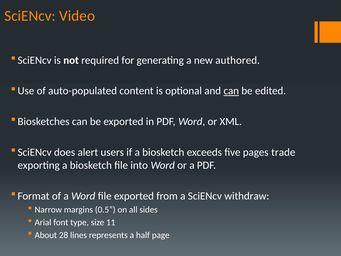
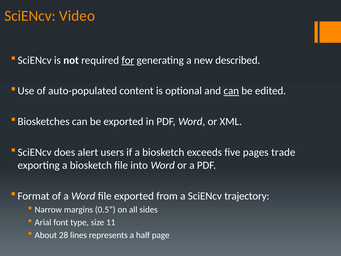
for underline: none -> present
authored: authored -> described
withdraw: withdraw -> trajectory
